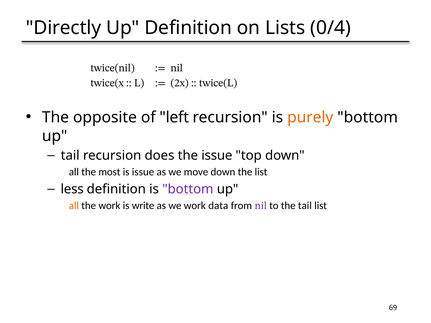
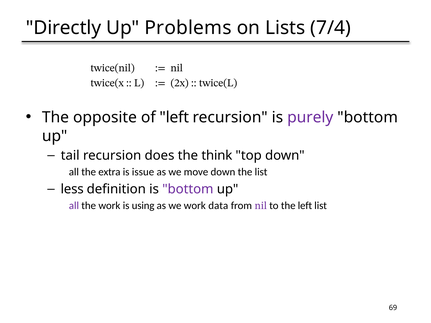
Up Definition: Definition -> Problems
0/4: 0/4 -> 7/4
purely colour: orange -> purple
the issue: issue -> think
most: most -> extra
all at (74, 206) colour: orange -> purple
write: write -> using
the tail: tail -> left
